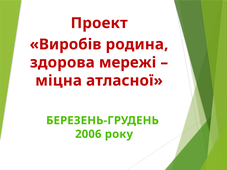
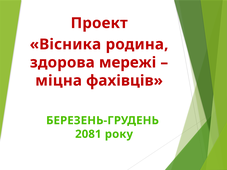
Виробів: Виробів -> Вісника
атласної: атласної -> фахівців
2006: 2006 -> 2081
